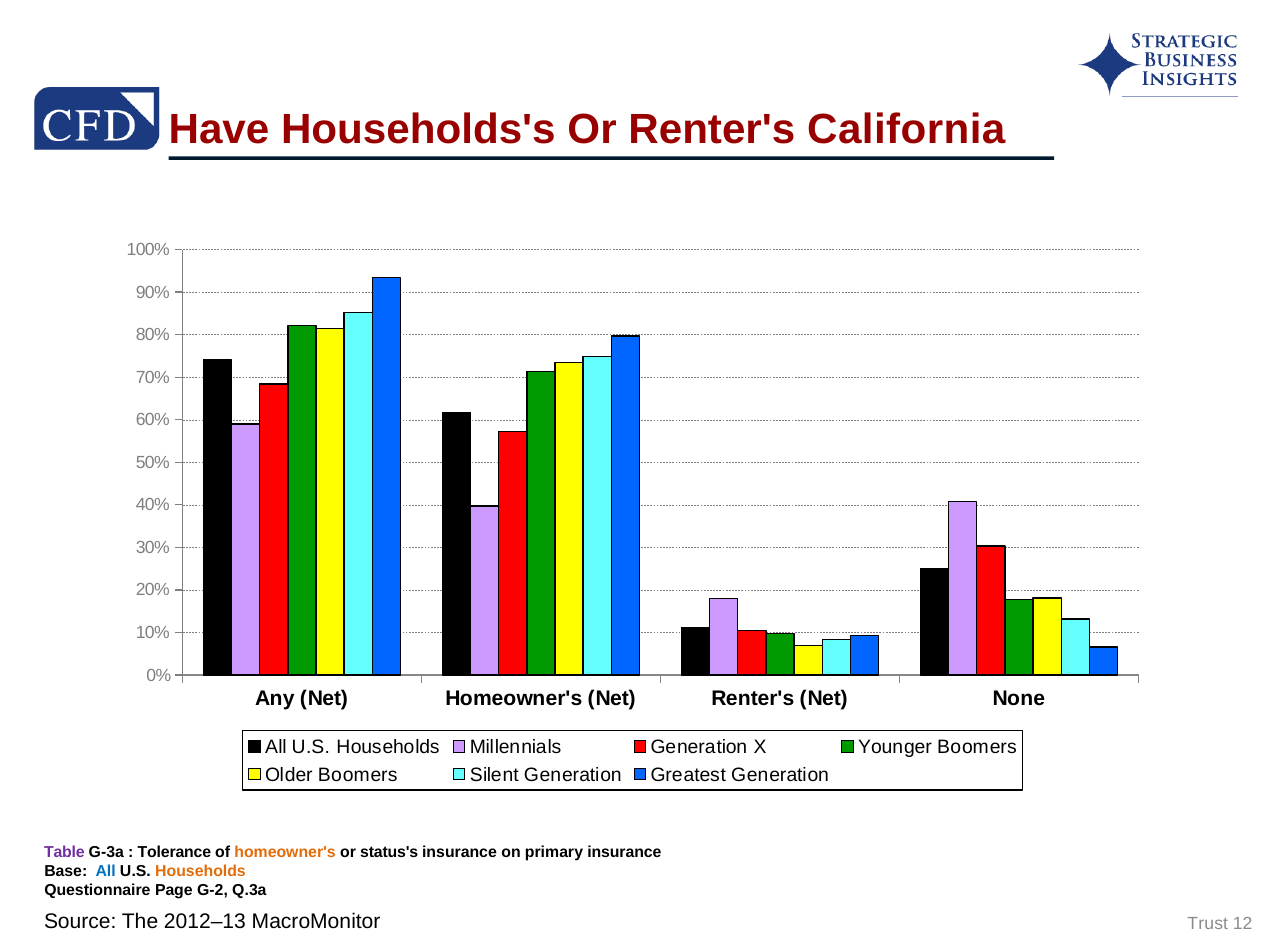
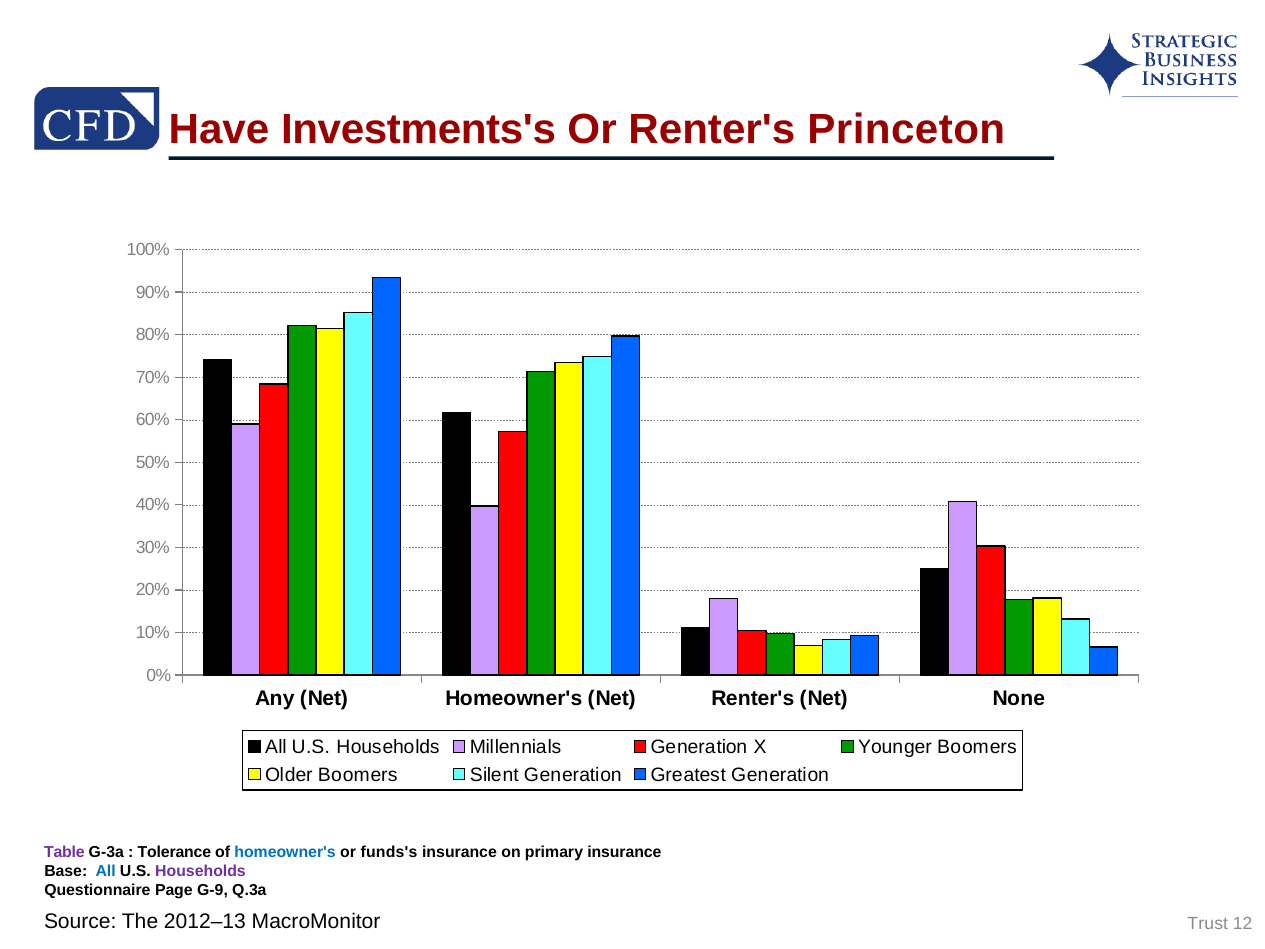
Households's: Households's -> Investments's
California: California -> Princeton
homeowner's at (285, 852) colour: orange -> blue
status's: status's -> funds's
Households at (200, 871) colour: orange -> purple
G-2: G-2 -> G-9
